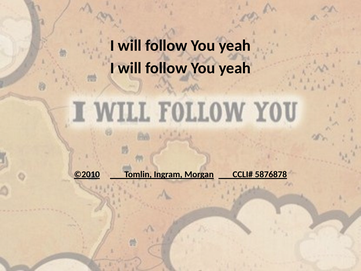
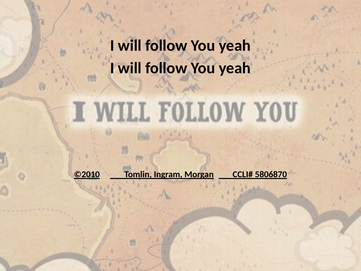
5876878: 5876878 -> 5806870
